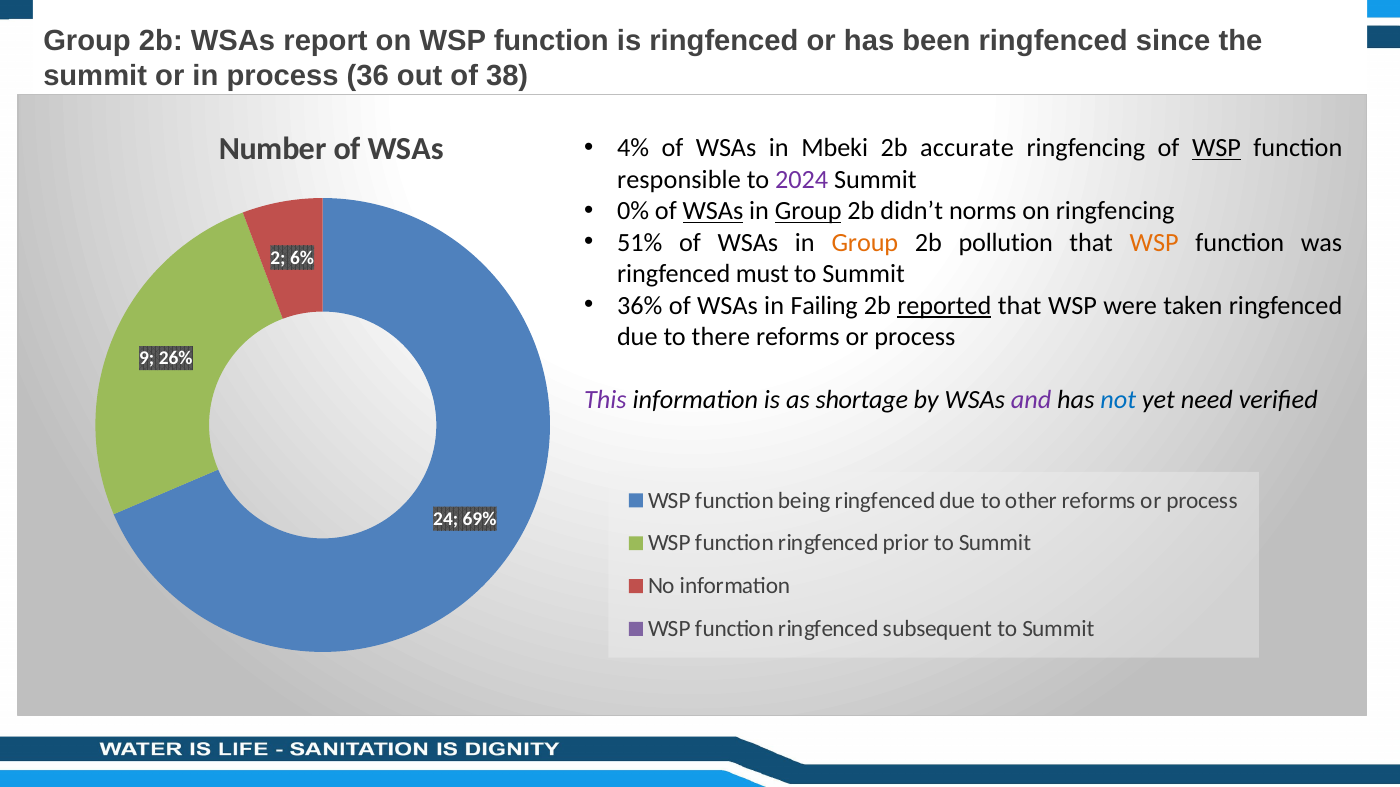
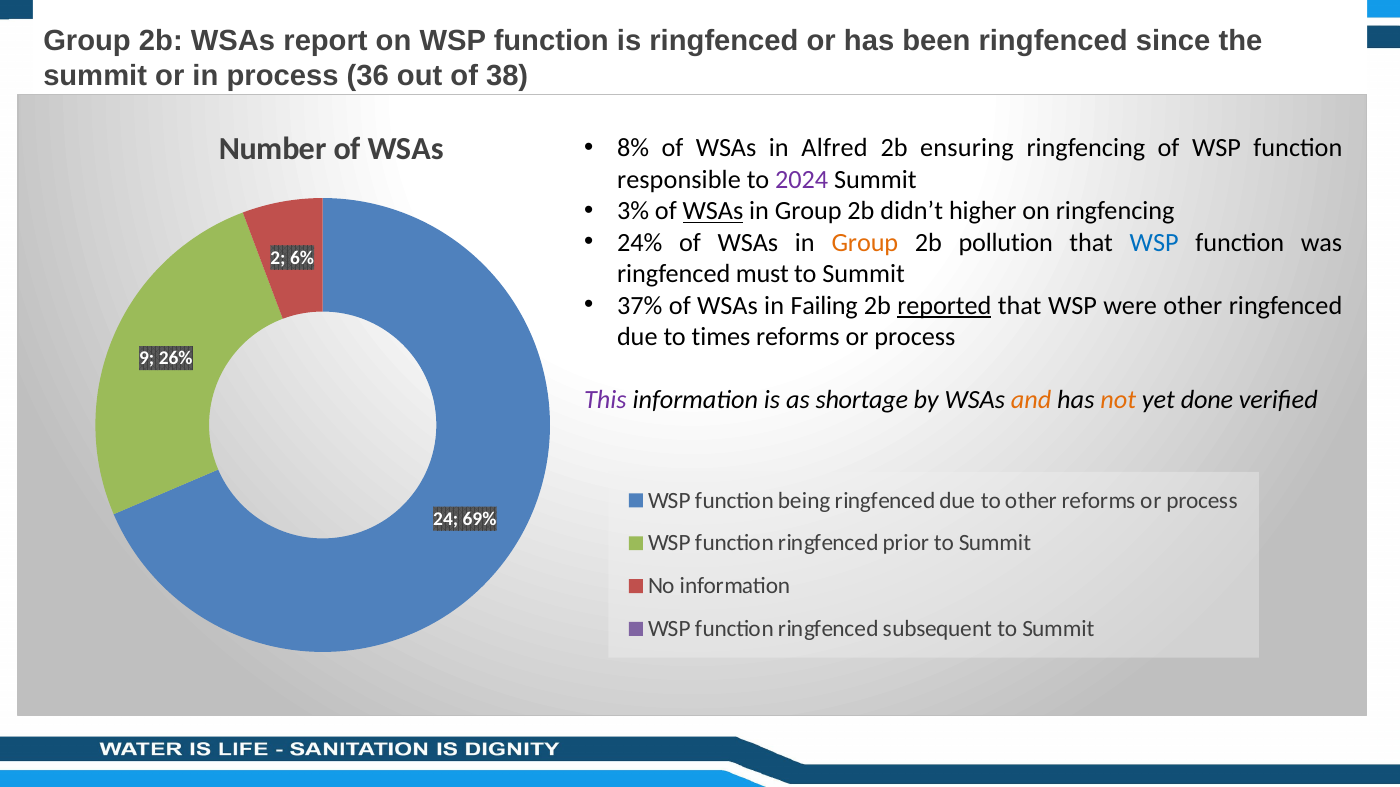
4%: 4% -> 8%
Mbeki: Mbeki -> Alfred
accurate: accurate -> ensuring
WSP at (1217, 148) underline: present -> none
0%: 0% -> 3%
Group at (808, 211) underline: present -> none
norms: norms -> higher
51%: 51% -> 24%
WSP at (1154, 243) colour: orange -> blue
36%: 36% -> 37%
were taken: taken -> other
there: there -> times
and colour: purple -> orange
not colour: blue -> orange
need: need -> done
